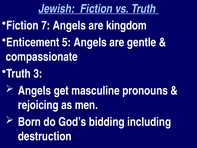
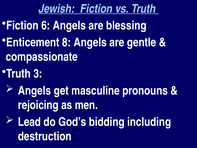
7: 7 -> 6
kingdom: kingdom -> blessing
5: 5 -> 8
Born: Born -> Lead
